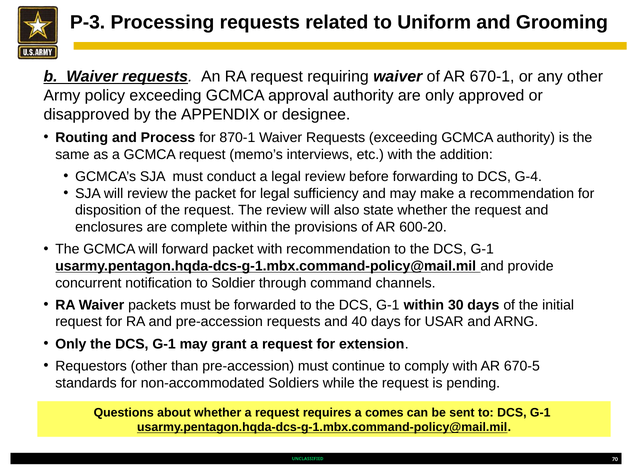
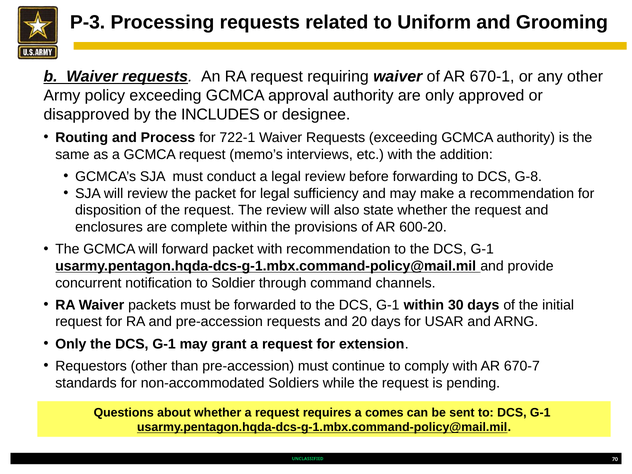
APPENDIX: APPENDIX -> INCLUDES
870-1: 870-1 -> 722-1
G-4: G-4 -> G-8
40: 40 -> 20
670-5: 670-5 -> 670-7
